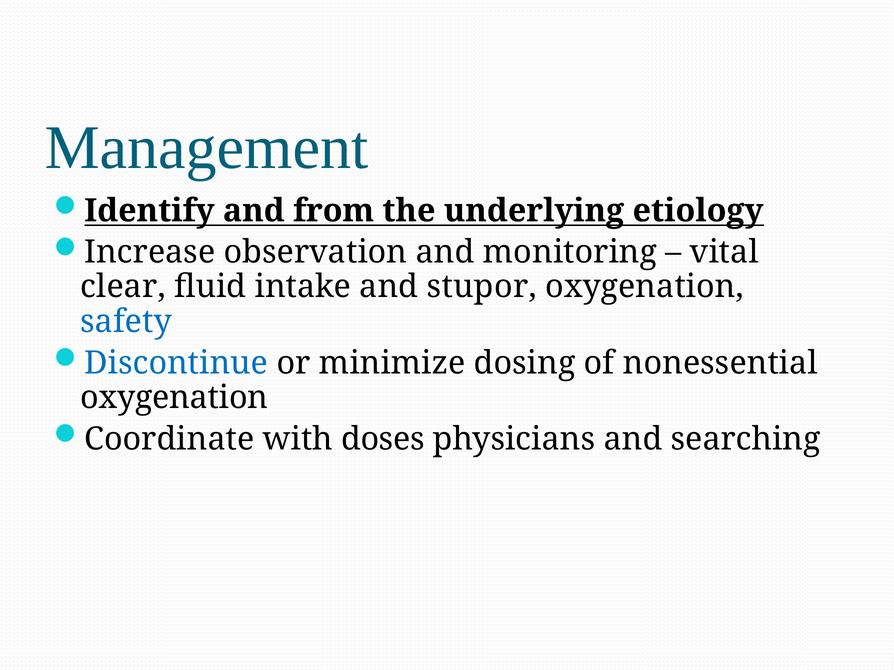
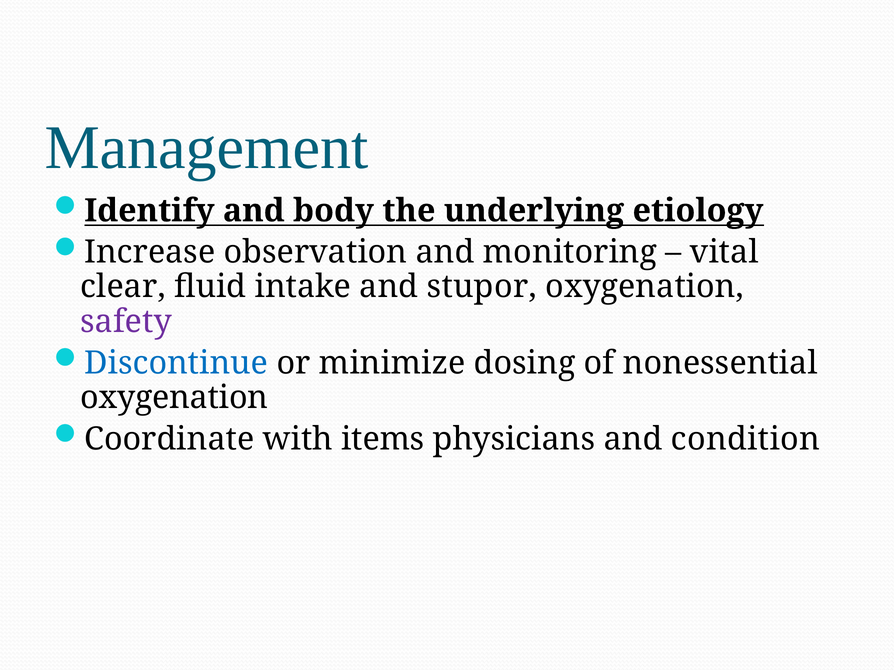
from: from -> body
safety colour: blue -> purple
doses: doses -> items
searching: searching -> condition
